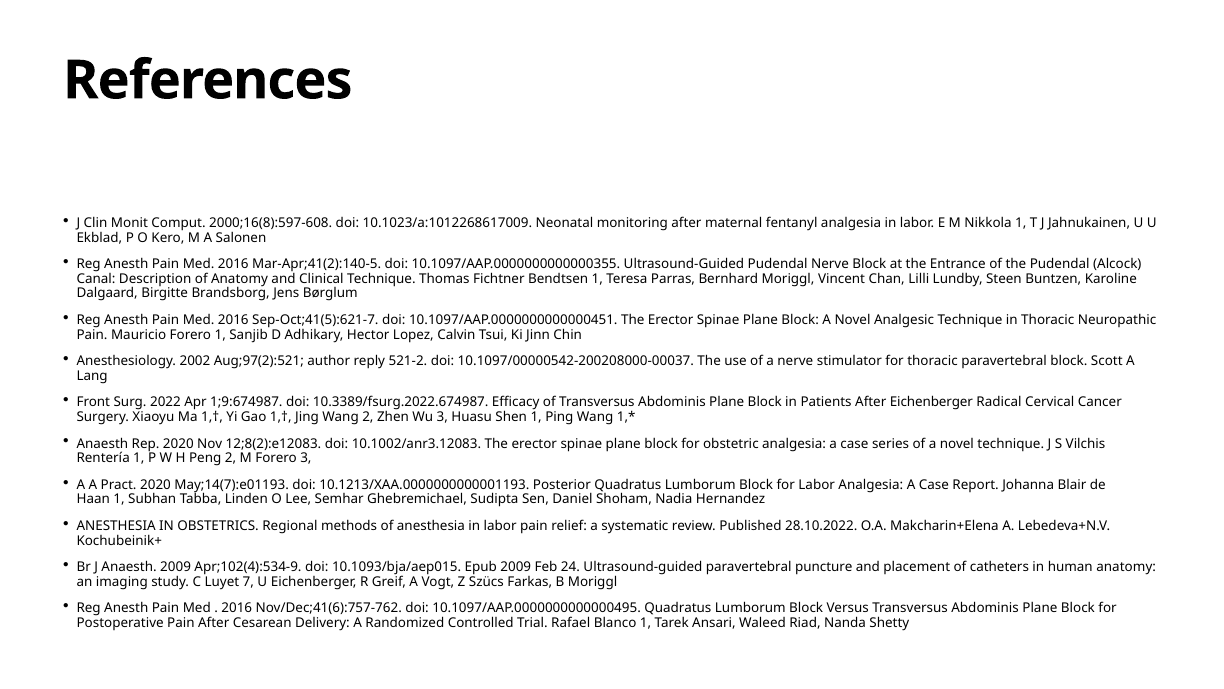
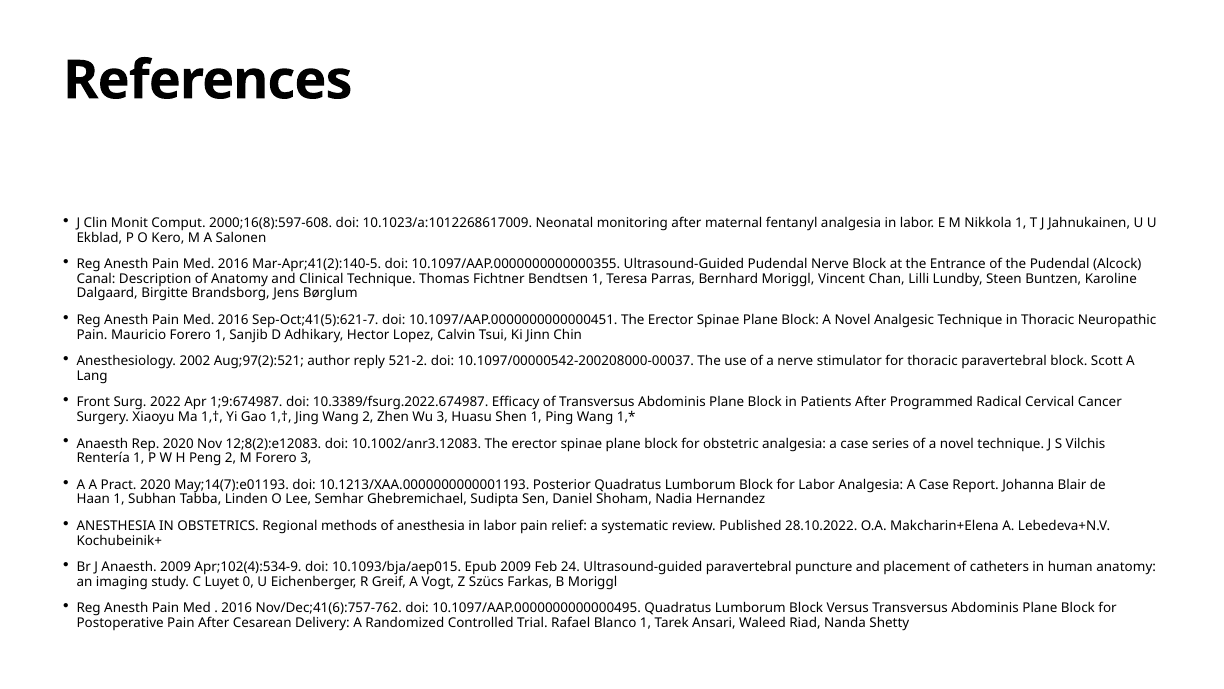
After Eichenberger: Eichenberger -> Programmed
7: 7 -> 0
